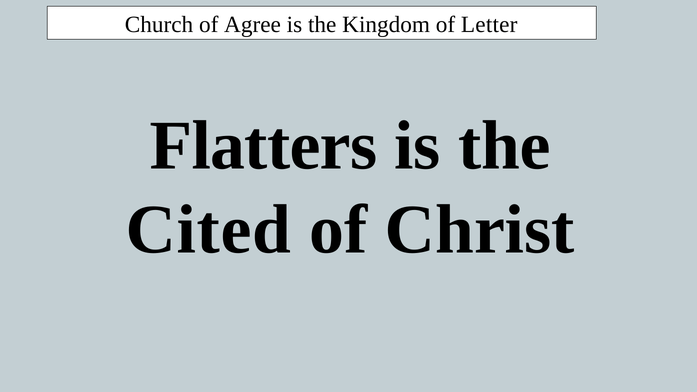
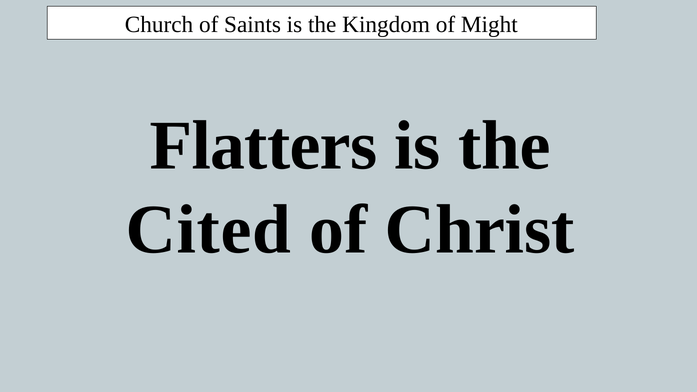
Agree: Agree -> Saints
Letter: Letter -> Might
